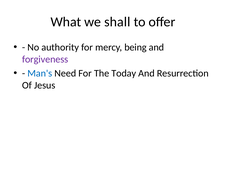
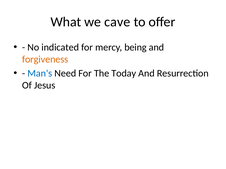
shall: shall -> cave
authority: authority -> indicated
forgiveness colour: purple -> orange
